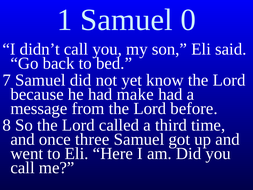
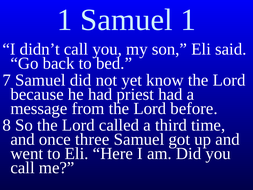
Samuel 0: 0 -> 1
make: make -> priest
